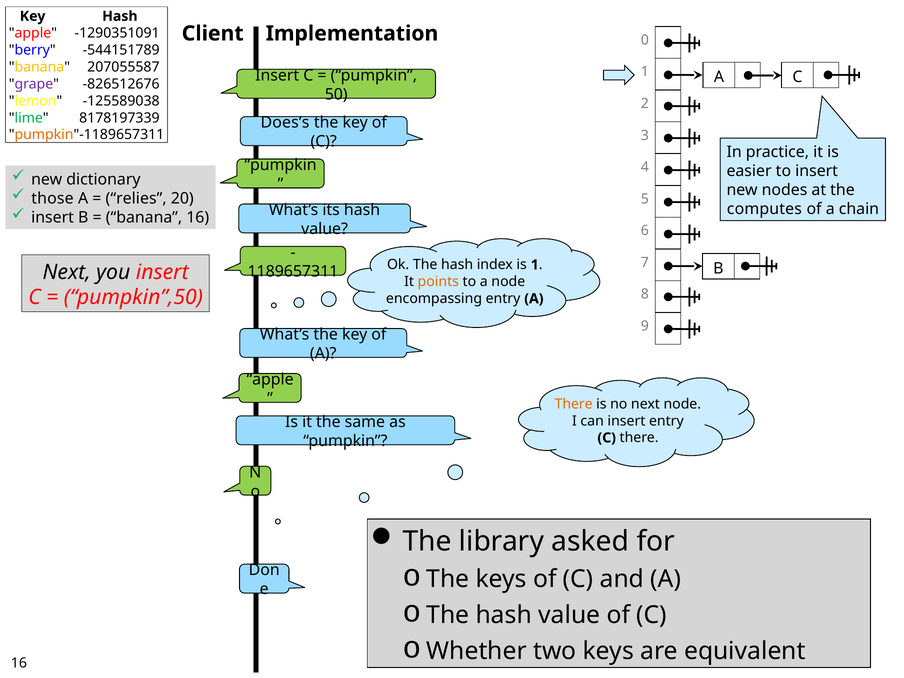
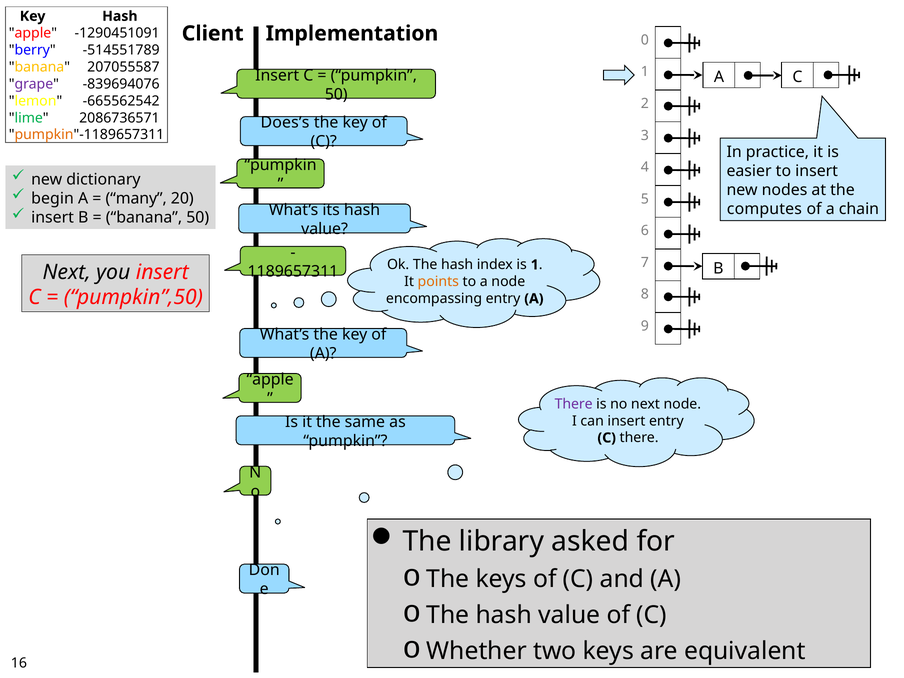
-1290351091: -1290351091 -> -1290451091
-544151789: -544151789 -> -514551789
-826512676: -826512676 -> -839694076
-125589038: -125589038 -> -665562542
8178197339: 8178197339 -> 2086736571
those: those -> begin
relies: relies -> many
banana 16: 16 -> 50
There at (574, 404) colour: orange -> purple
